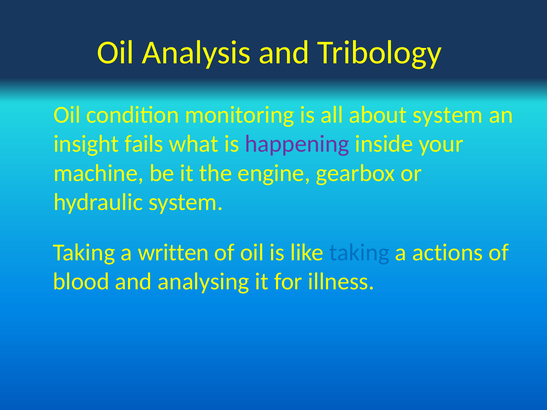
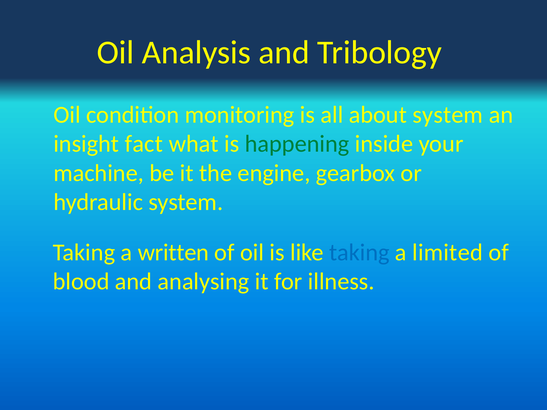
fails: fails -> fact
happening colour: purple -> green
actions: actions -> limited
